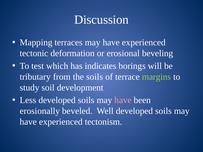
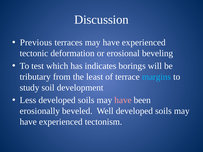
Mapping: Mapping -> Previous
the soils: soils -> least
margins colour: light green -> light blue
